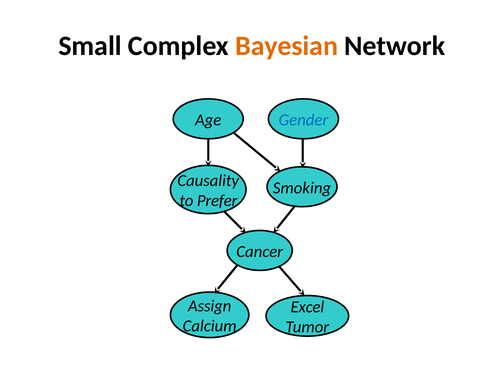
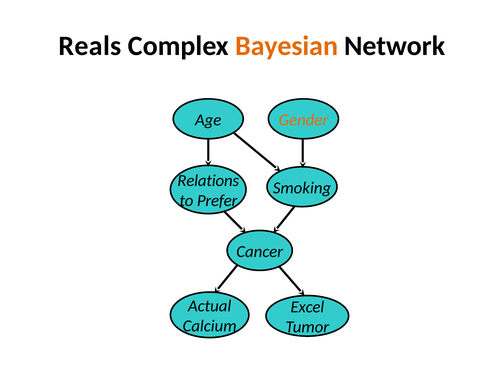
Small: Small -> Reals
Gender colour: blue -> orange
Causality: Causality -> Relations
Assign: Assign -> Actual
